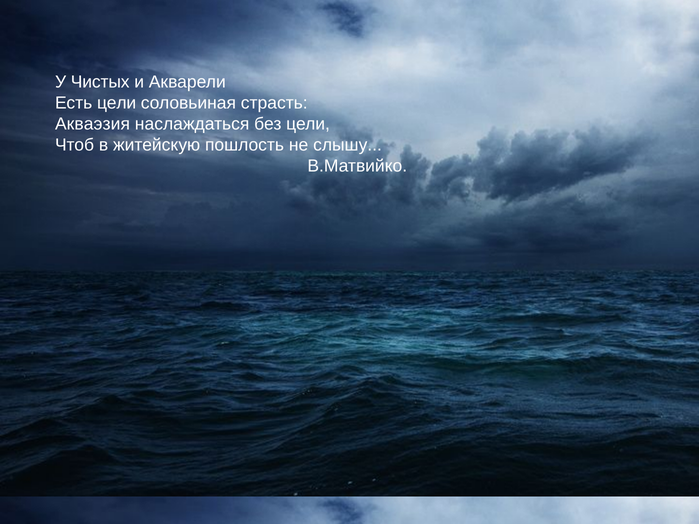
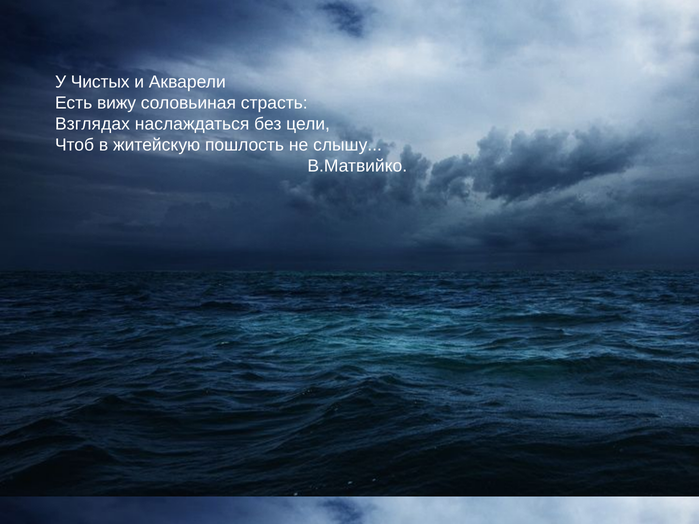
Есть цели: цели -> вижу
Акваэзия: Акваэзия -> Взглядах
